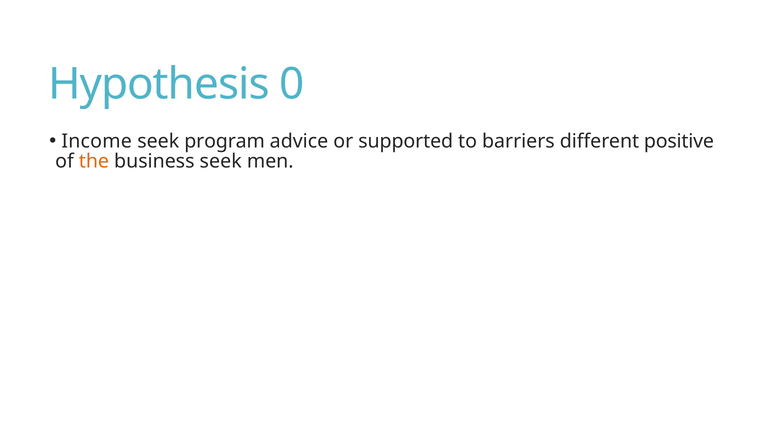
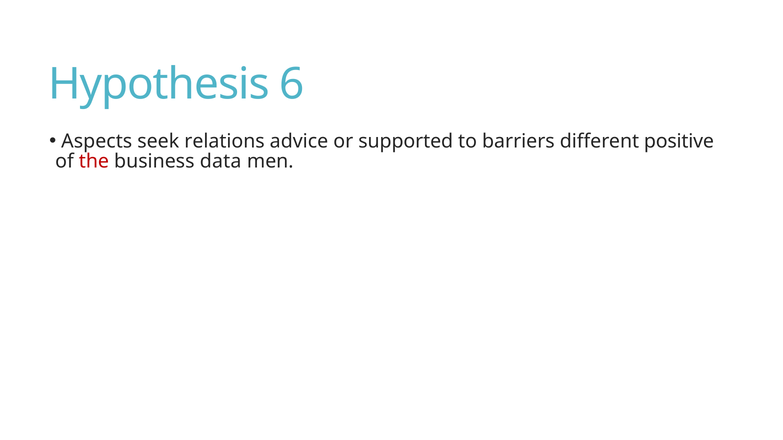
0: 0 -> 6
Income: Income -> Aspects
program: program -> relations
the colour: orange -> red
business seek: seek -> data
